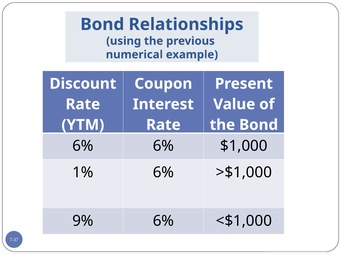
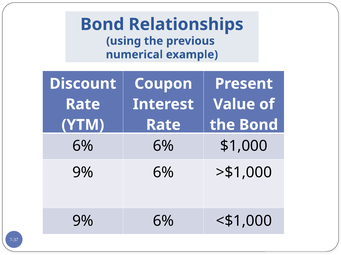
1% at (83, 173): 1% -> 9%
